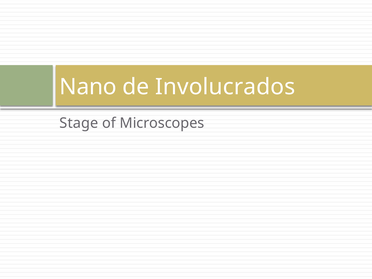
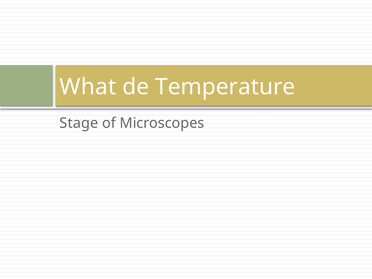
Nano: Nano -> What
Involucrados: Involucrados -> Temperature
